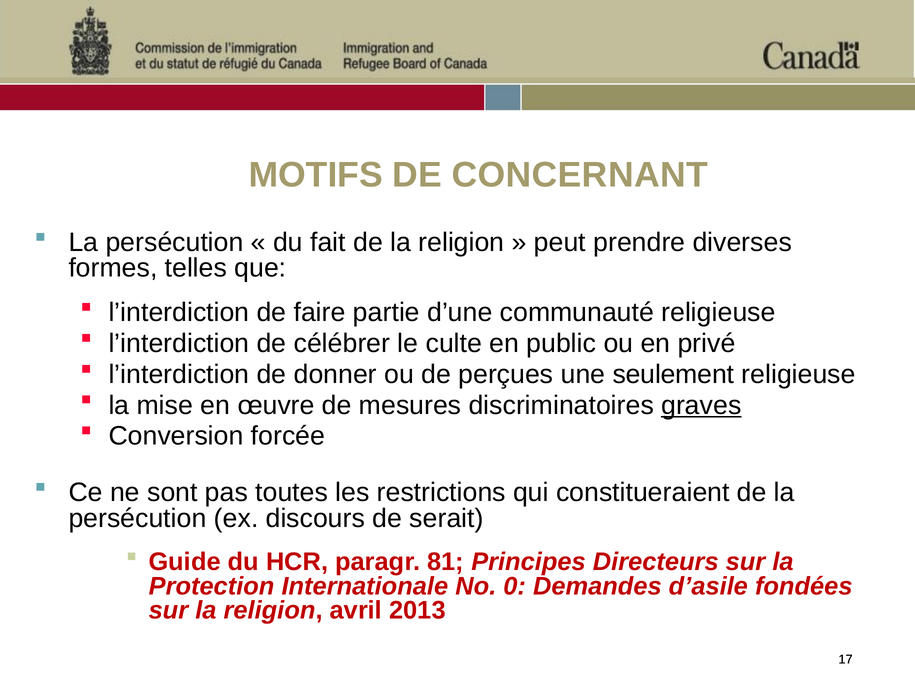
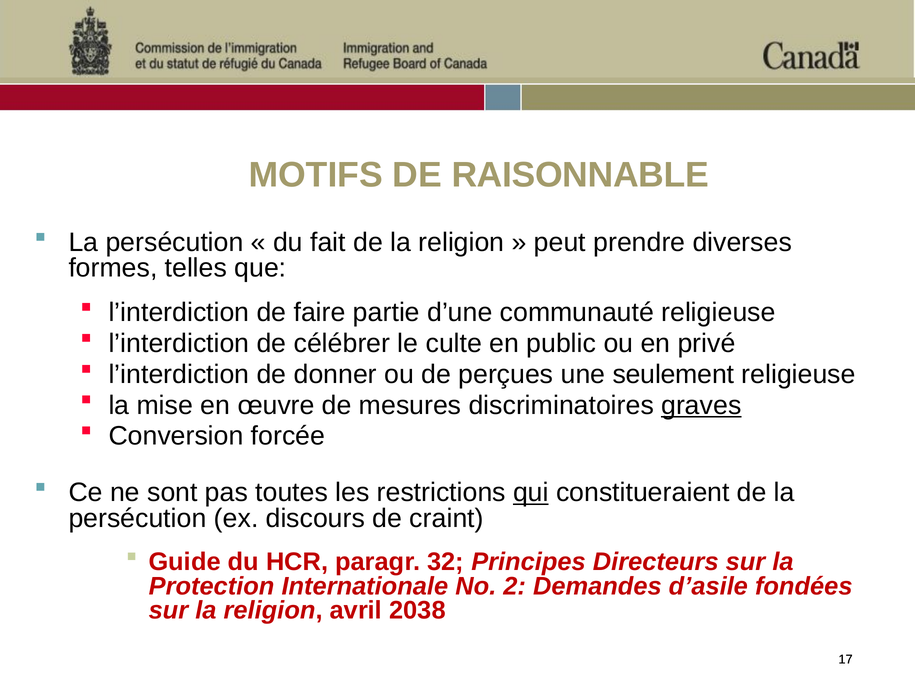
CONCERNANT: CONCERNANT -> RAISONNABLE
qui underline: none -> present
serait: serait -> craint
81: 81 -> 32
0: 0 -> 2
2013: 2013 -> 2038
